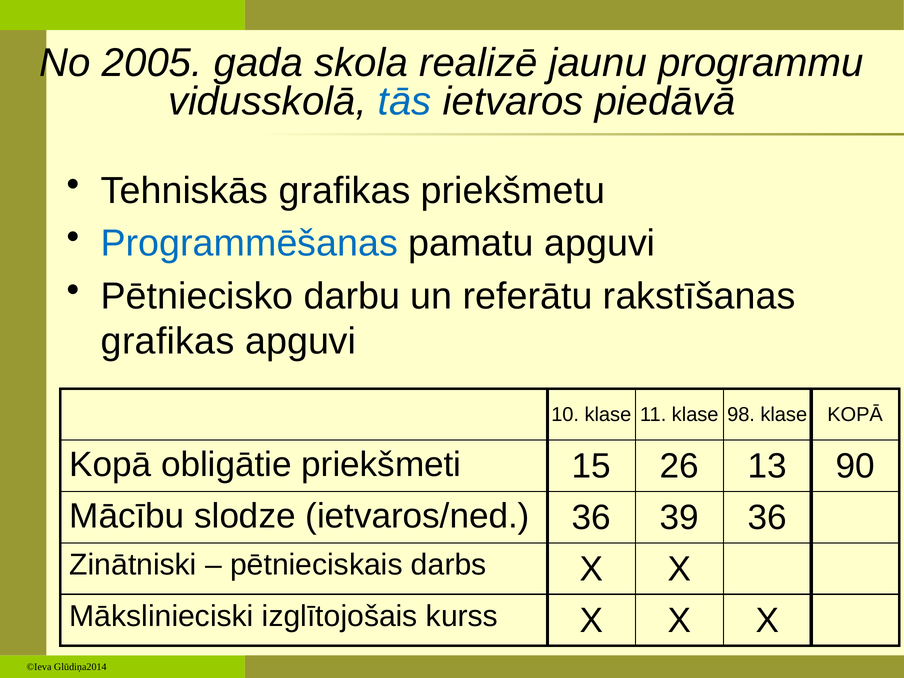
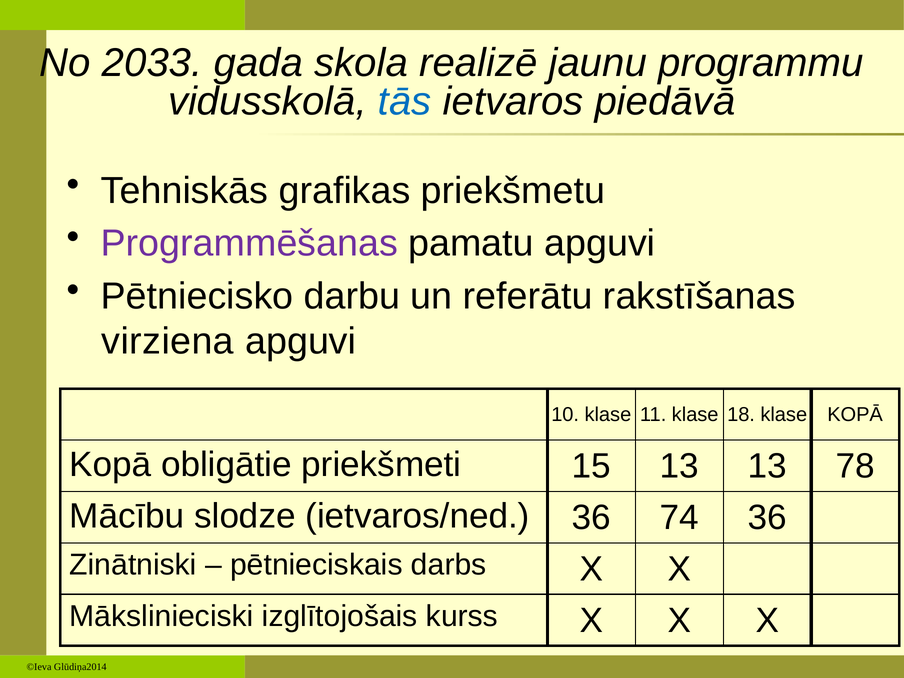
2005: 2005 -> 2033
Programmēšanas colour: blue -> purple
grafikas at (168, 341): grafikas -> virziena
98: 98 -> 18
15 26: 26 -> 13
90: 90 -> 78
39: 39 -> 74
